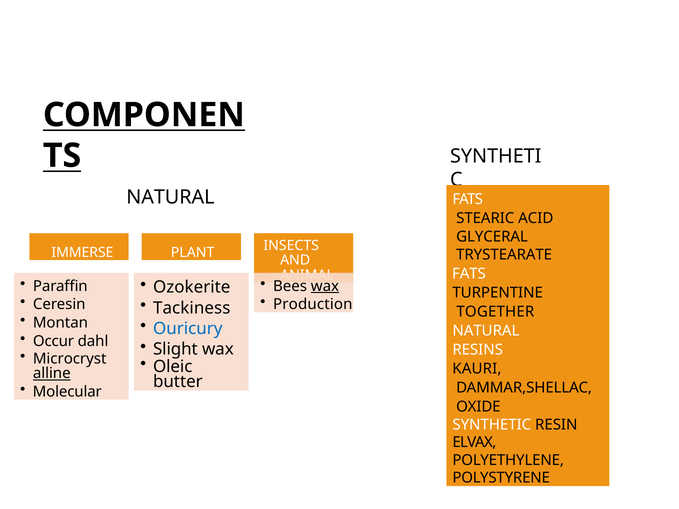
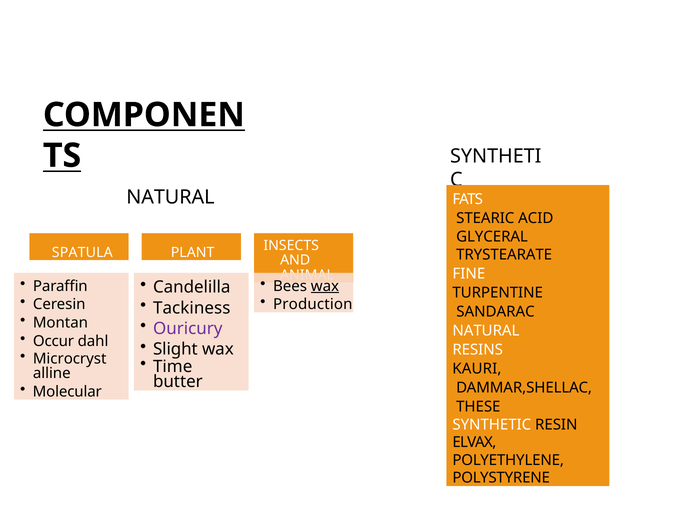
IMMERSE: IMMERSE -> SPATULA
FATS at (469, 274): FATS -> FINE
Ozokerite: Ozokerite -> Candelilla
TOGETHER: TOGETHER -> SANDARAC
Ouricury colour: blue -> purple
Oleic: Oleic -> Time
alline underline: present -> none
OXIDE: OXIDE -> THESE
